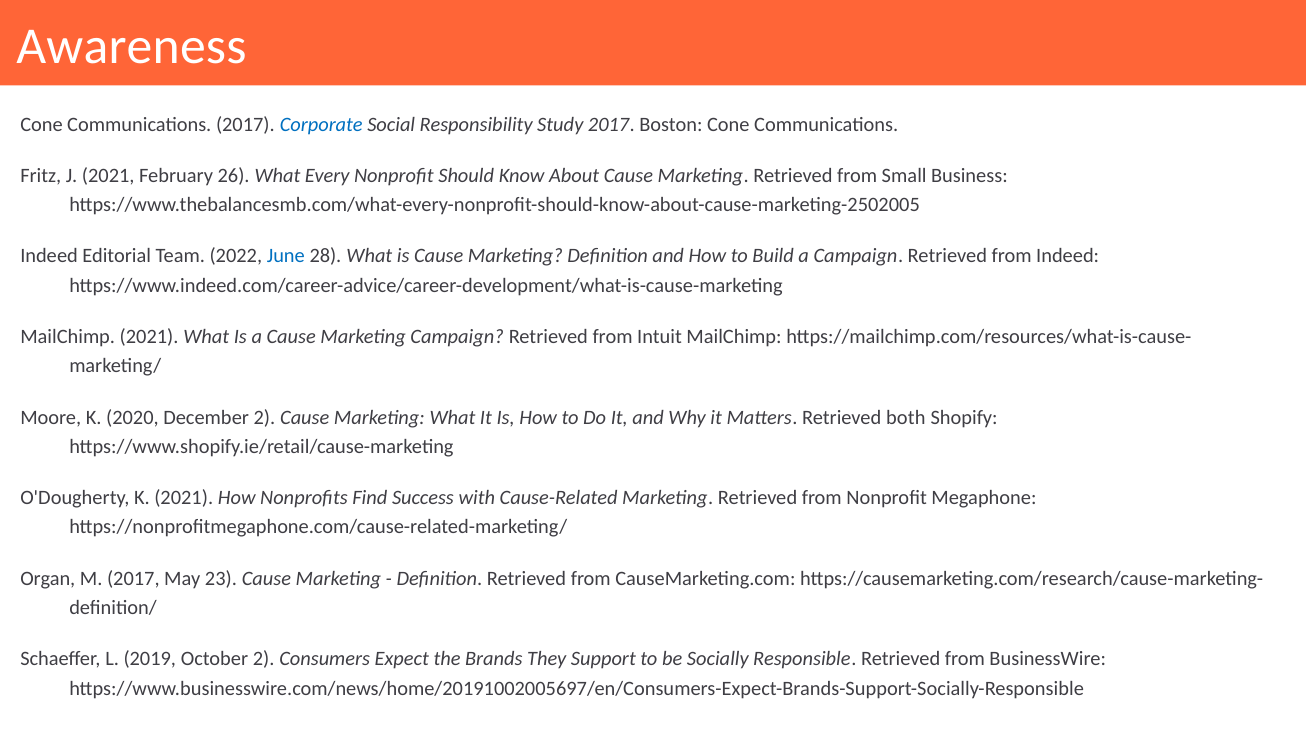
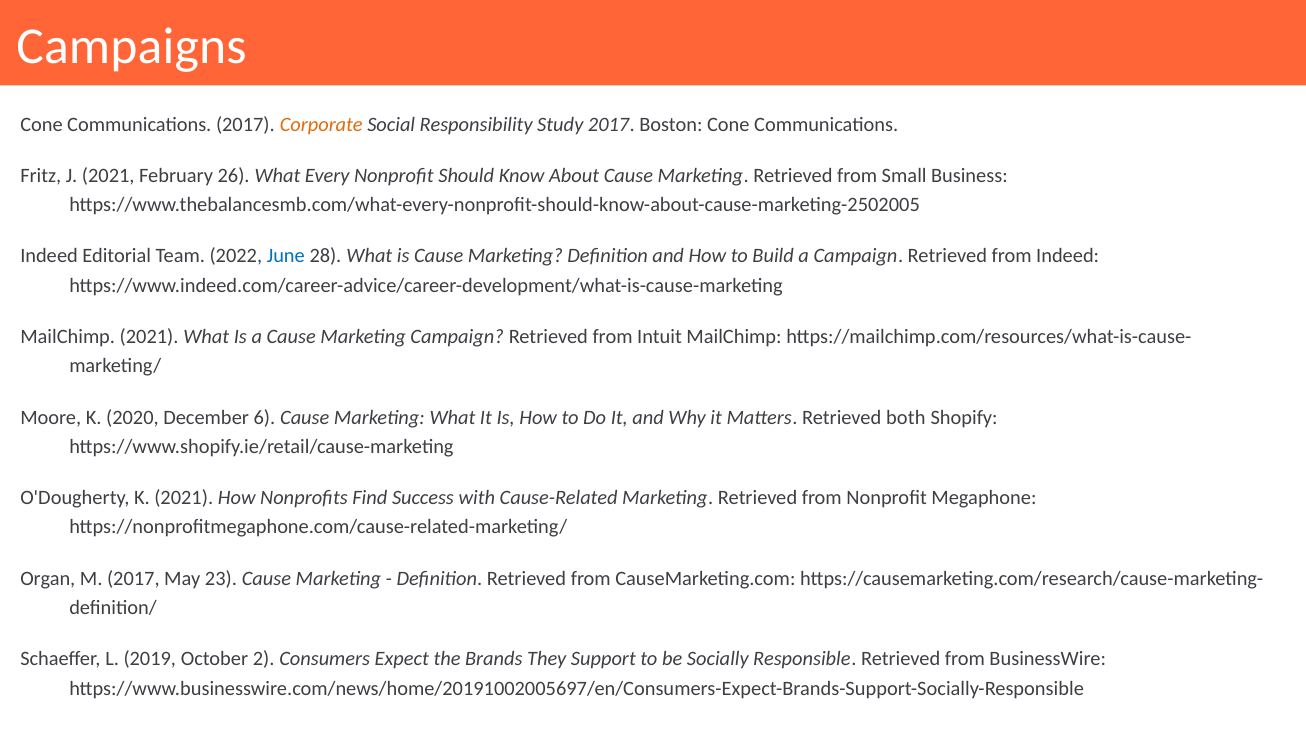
Awareness: Awareness -> Campaigns
Corporate colour: blue -> orange
December 2: 2 -> 6
